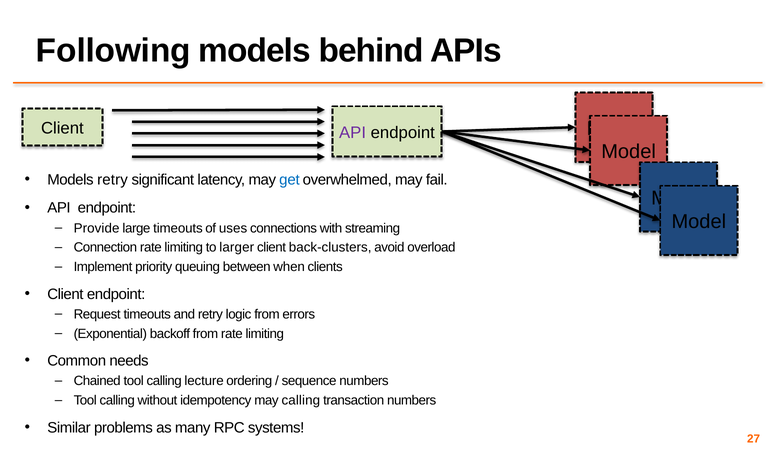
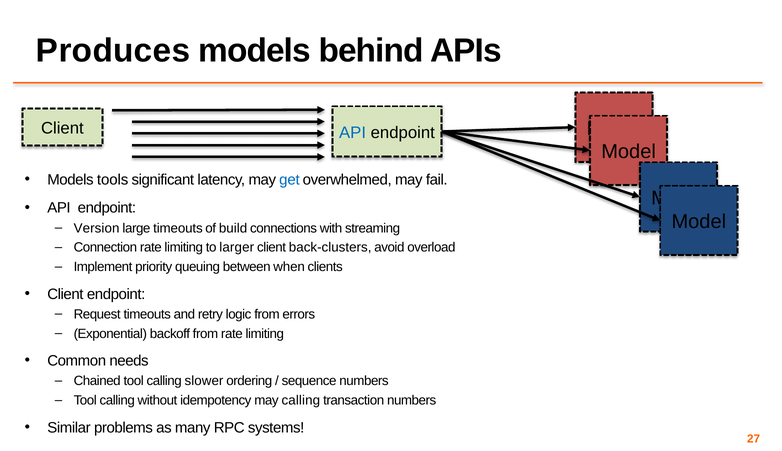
Following: Following -> Produces
API at (353, 133) colour: purple -> blue
Models retry: retry -> tools
Provide: Provide -> Version
uses: uses -> build
lecture: lecture -> slower
